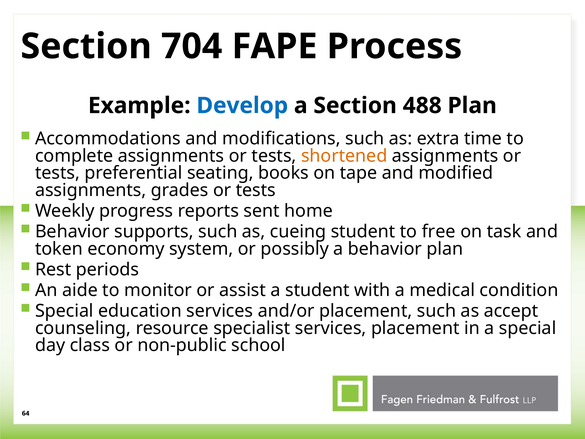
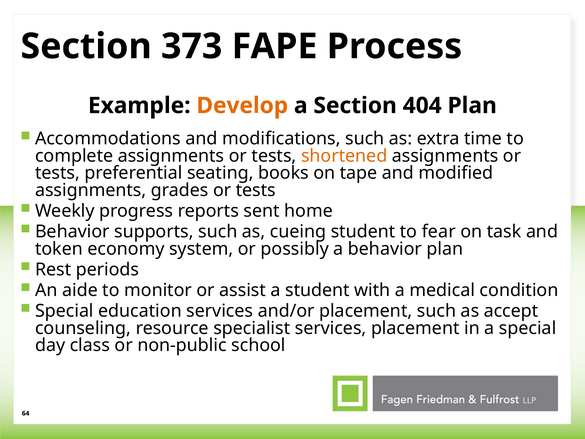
704: 704 -> 373
Develop colour: blue -> orange
488: 488 -> 404
free: free -> fear
